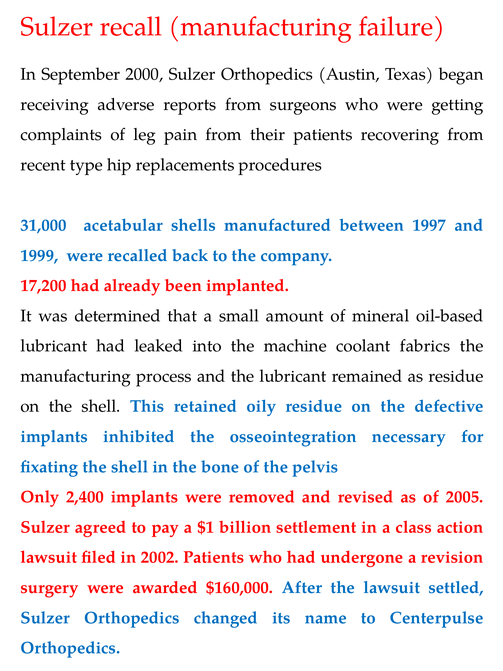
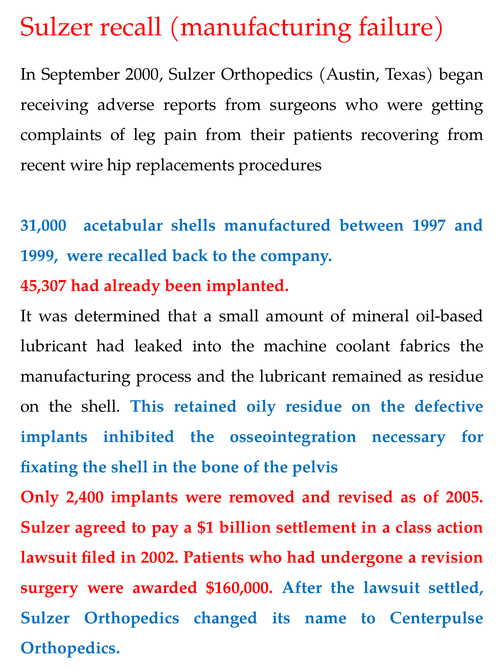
type: type -> wire
17,200: 17,200 -> 45,307
